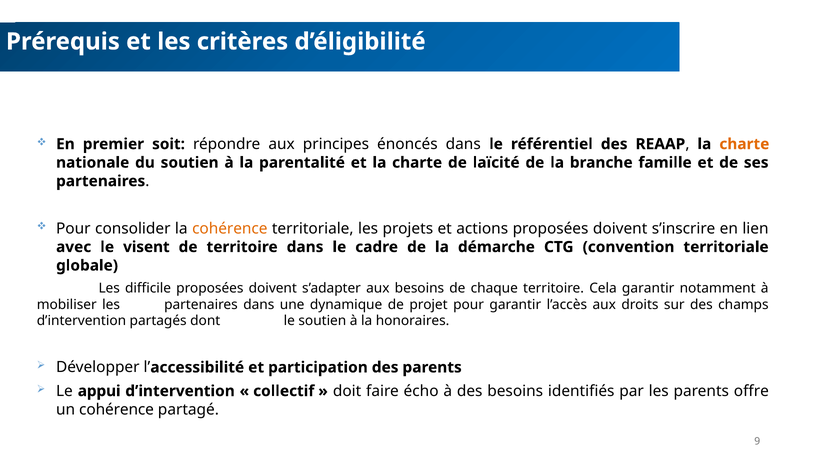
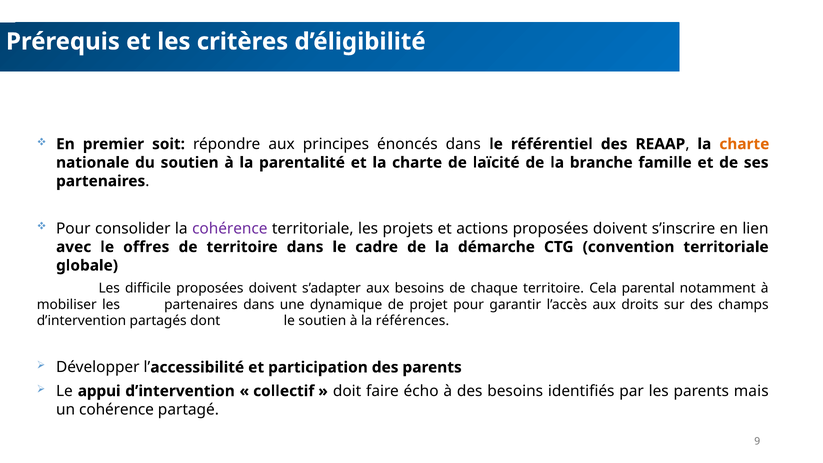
cohérence at (230, 228) colour: orange -> purple
visent: visent -> offres
Cela garantir: garantir -> parental
honoraires: honoraires -> références
offre: offre -> mais
